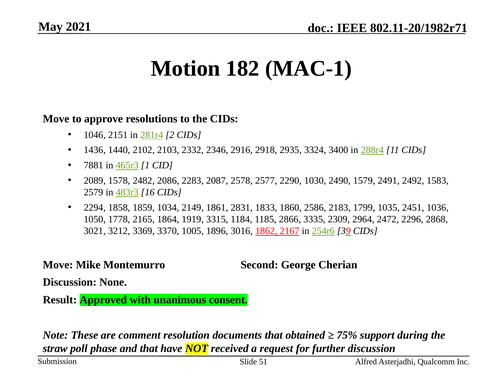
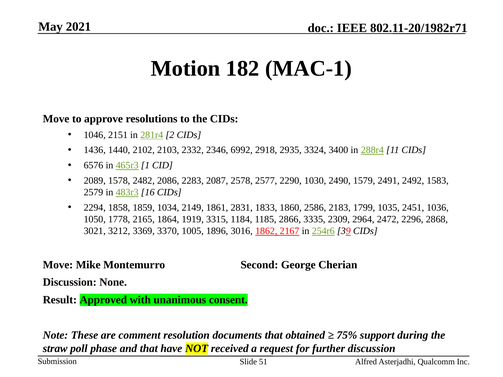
2916: 2916 -> 6992
7881: 7881 -> 6576
